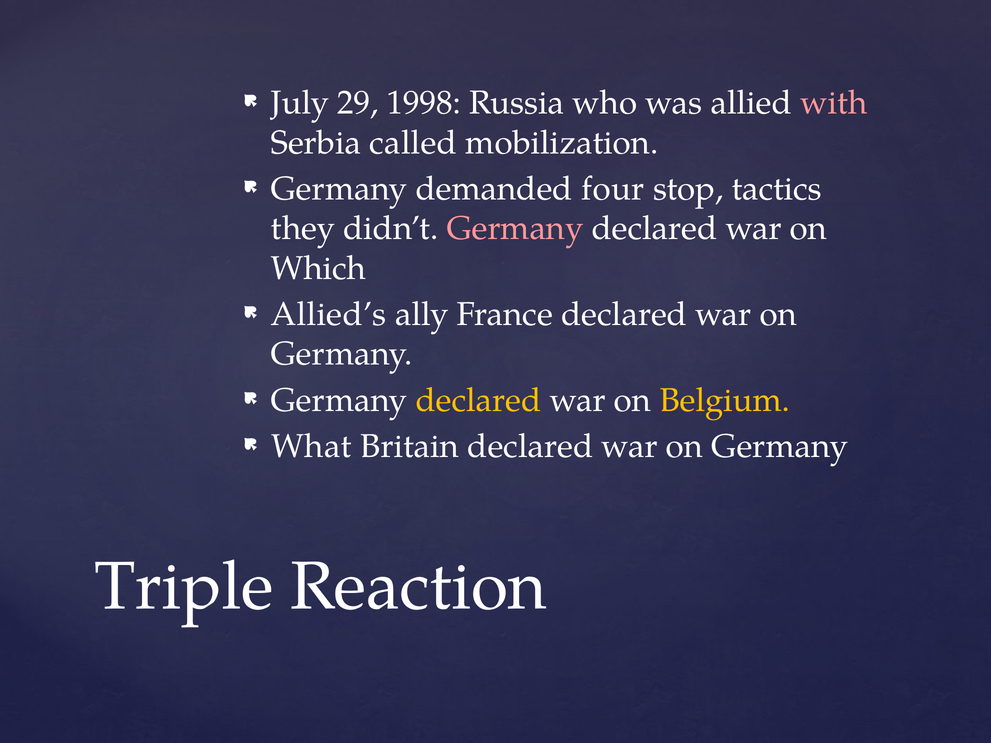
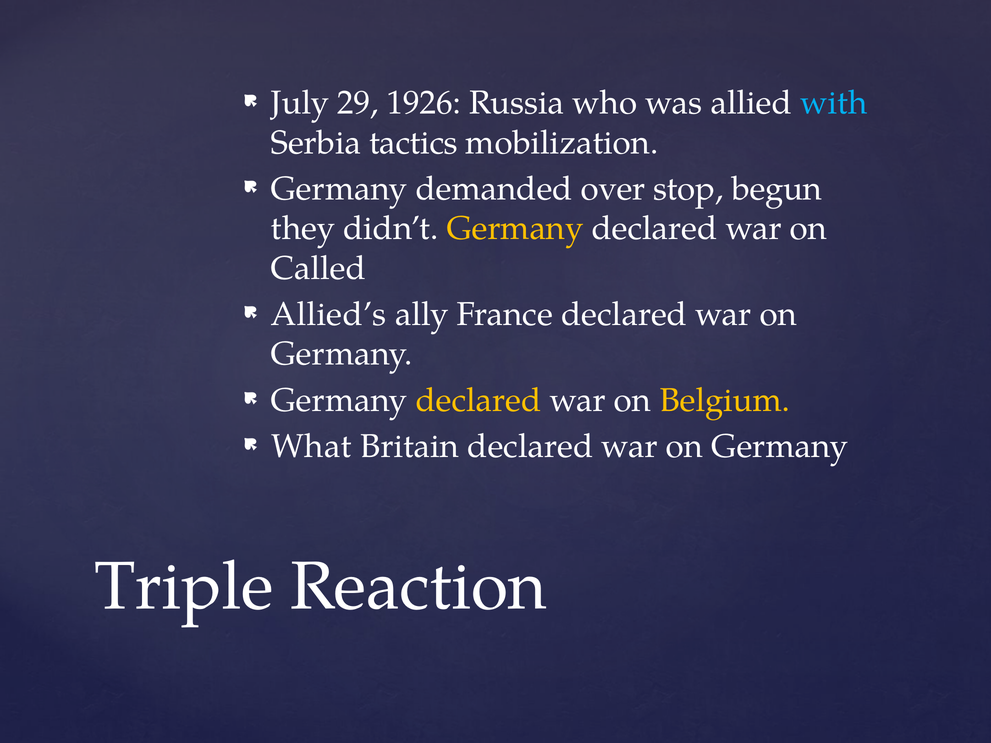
1998: 1998 -> 1926
with colour: pink -> light blue
called: called -> tactics
four: four -> over
tactics: tactics -> begun
Germany at (515, 229) colour: pink -> yellow
Which: Which -> Called
